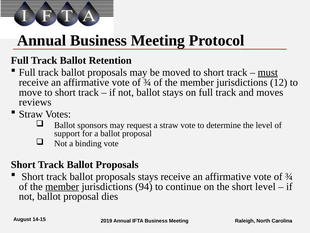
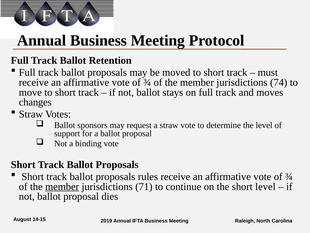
must underline: present -> none
12: 12 -> 74
reviews: reviews -> changes
proposals stays: stays -> rules
94: 94 -> 71
